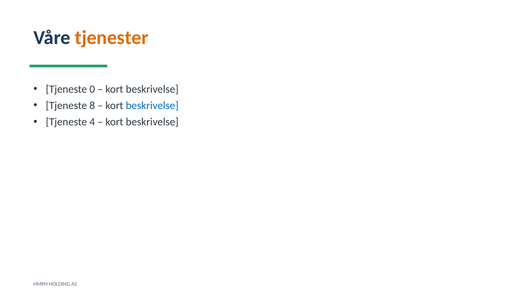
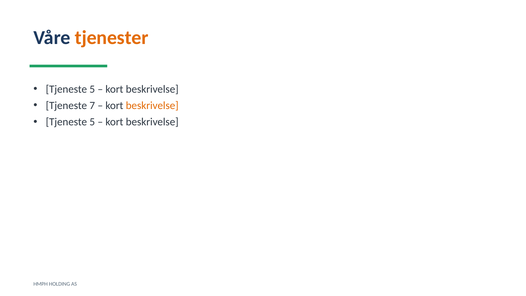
0 at (92, 89): 0 -> 5
8: 8 -> 7
beskrivelse at (152, 106) colour: blue -> orange
4 at (92, 122): 4 -> 5
